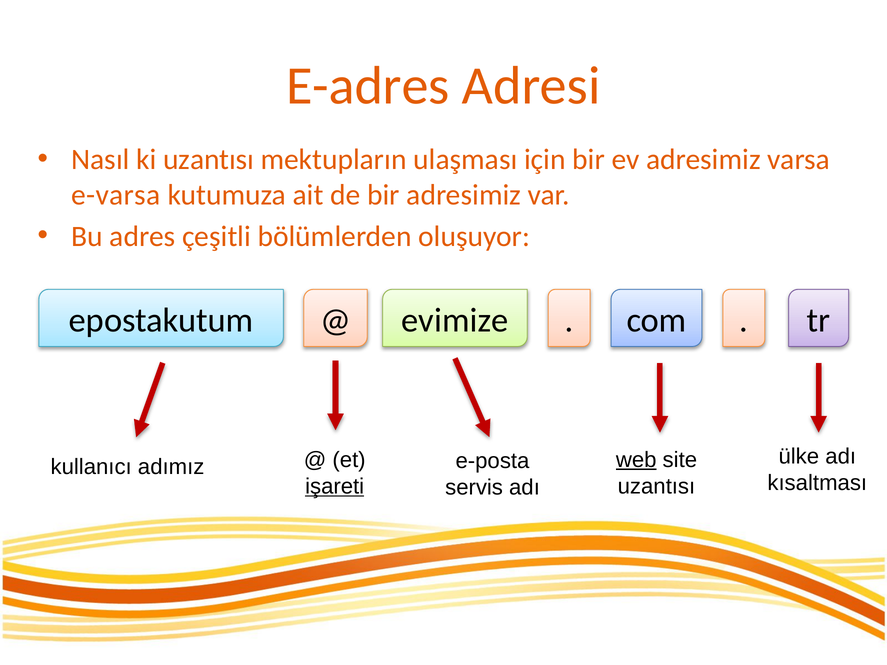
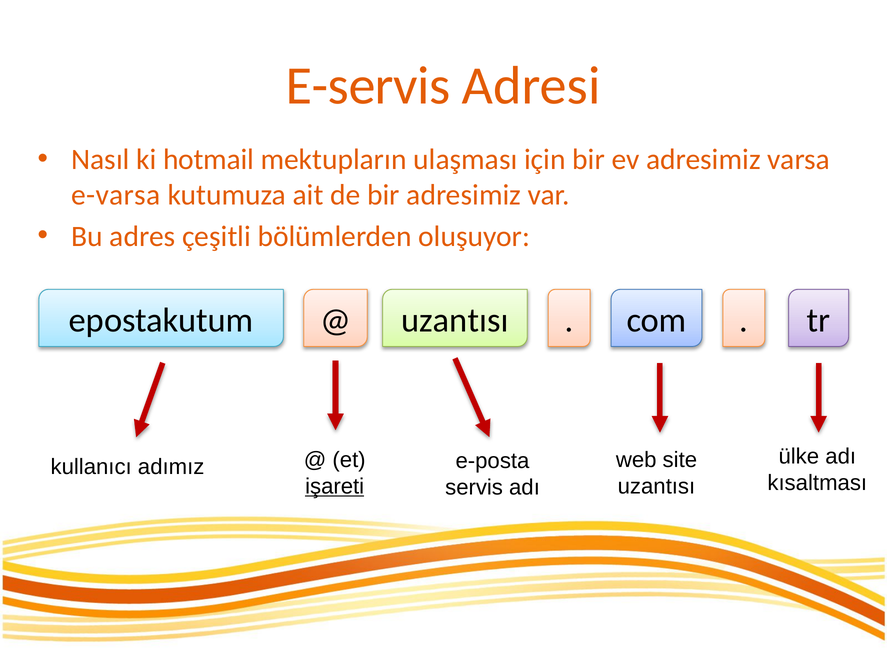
E-adres: E-adres -> E-servis
ki uzantısı: uzantısı -> hotmail
evimize at (455, 320): evimize -> uzantısı
web underline: present -> none
